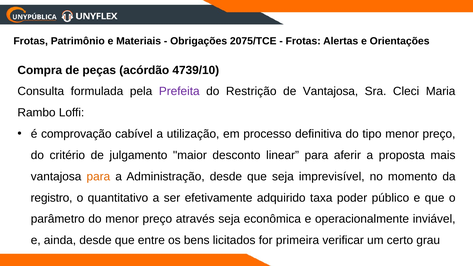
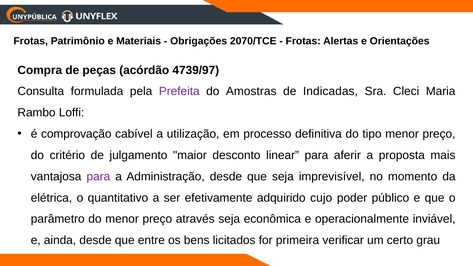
2075/TCE: 2075/TCE -> 2070/TCE
4739/10: 4739/10 -> 4739/97
Restrição: Restrição -> Amostras
de Vantajosa: Vantajosa -> Indicadas
para at (98, 177) colour: orange -> purple
registro: registro -> elétrica
taxa: taxa -> cujo
